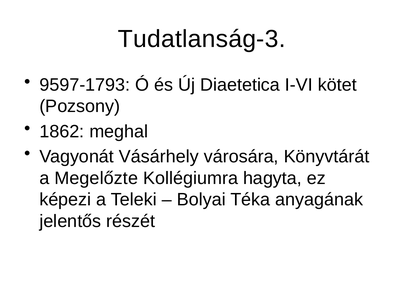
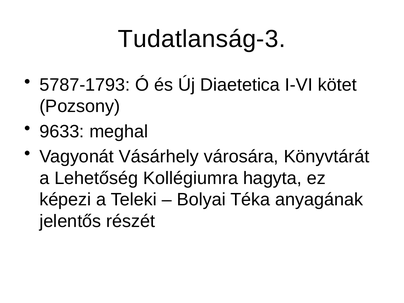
9597-1793: 9597-1793 -> 5787-1793
1862: 1862 -> 9633
Megelőzte: Megelőzte -> Lehetőség
